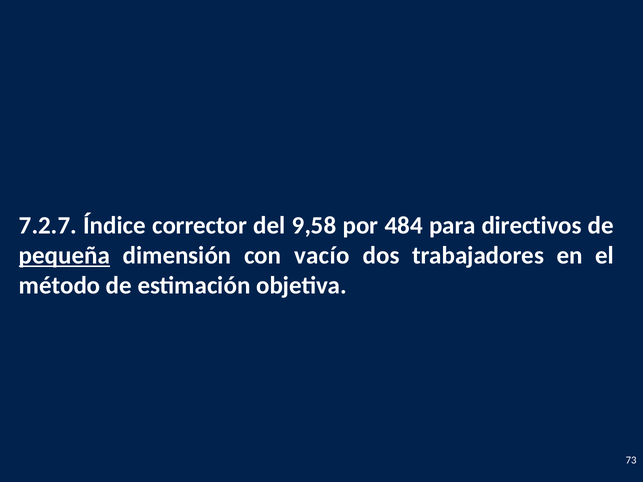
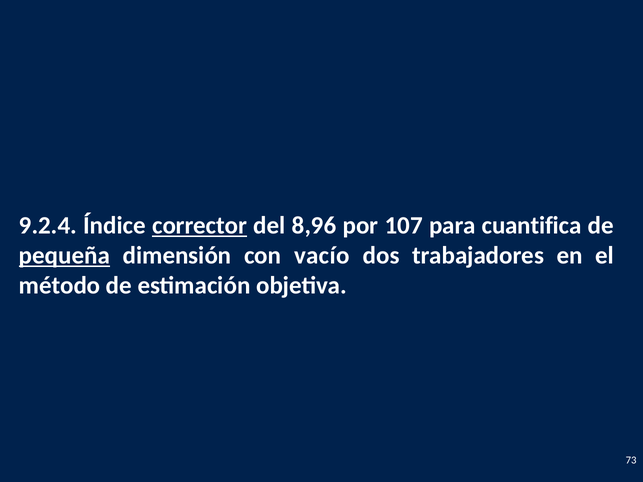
7.2.7: 7.2.7 -> 9.2.4
corrector underline: none -> present
9,58: 9,58 -> 8,96
484: 484 -> 107
directivos: directivos -> cuantifica
